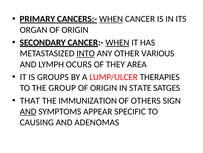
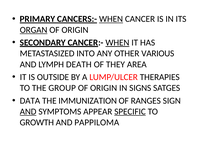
ORGAN underline: none -> present
INTO underline: present -> none
OCURS: OCURS -> DEATH
GROUPS: GROUPS -> OUTSIDE
STATE: STATE -> SIGNS
THAT: THAT -> DATA
OTHERS: OTHERS -> RANGES
SPECIFIC underline: none -> present
CAUSING: CAUSING -> GROWTH
ADENOMAS: ADENOMAS -> PAPPILOMA
